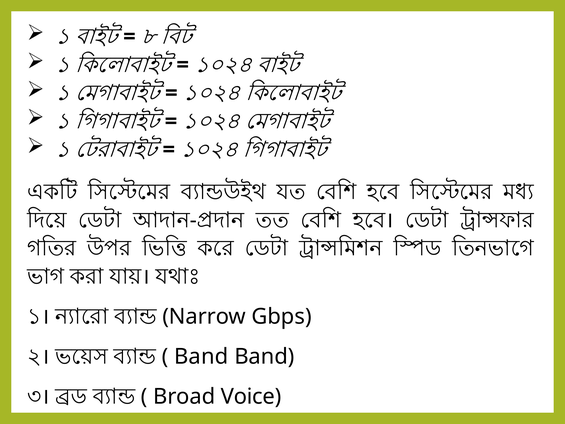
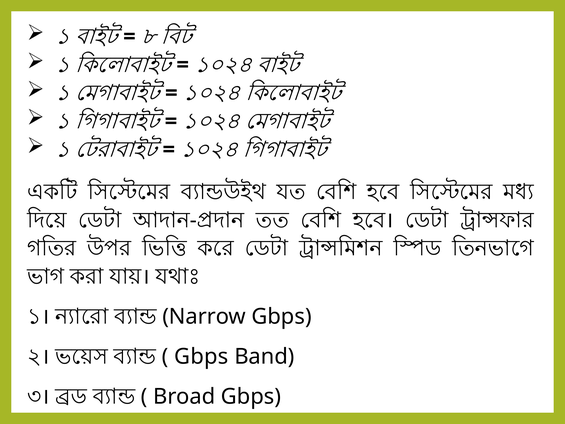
Band at (201, 356): Band -> Gbps
Broad Voice: Voice -> Gbps
